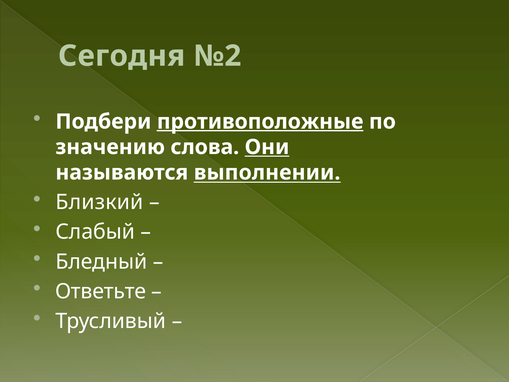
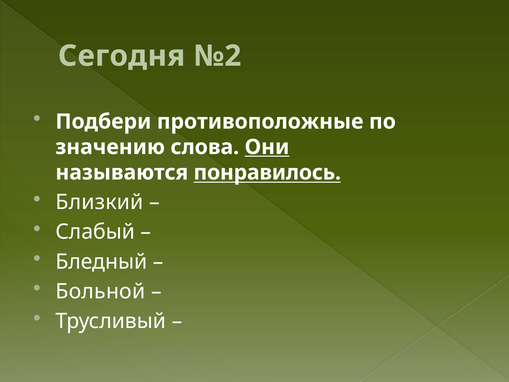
противоположные underline: present -> none
выполнении: выполнении -> понравилось
Ответьте: Ответьте -> Больной
